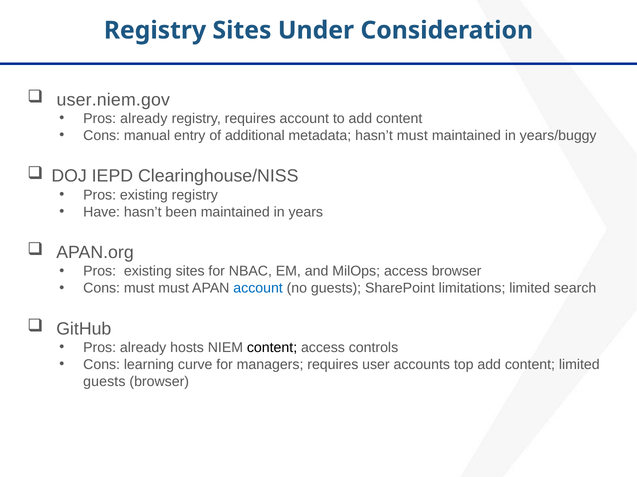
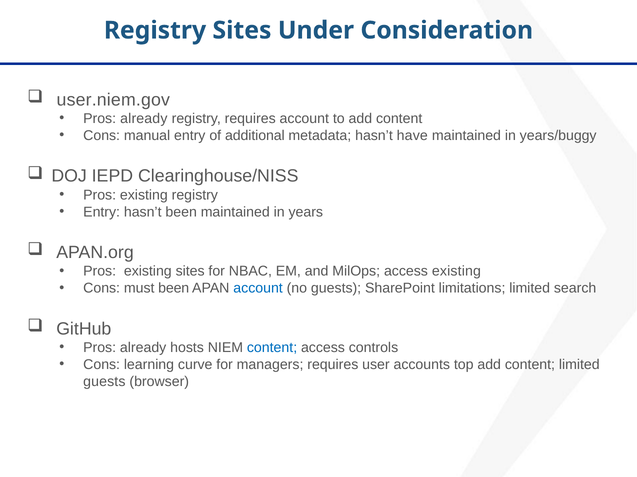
hasn’t must: must -> have
Have at (102, 212): Have -> Entry
access browser: browser -> existing
must must: must -> been
content at (272, 348) colour: black -> blue
